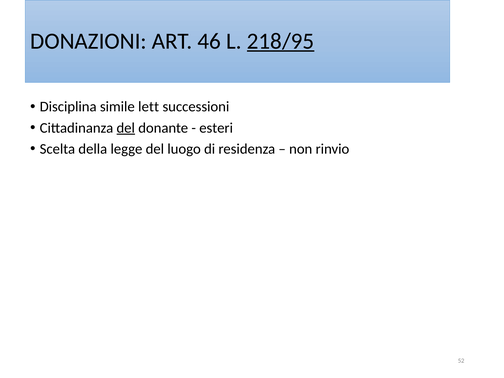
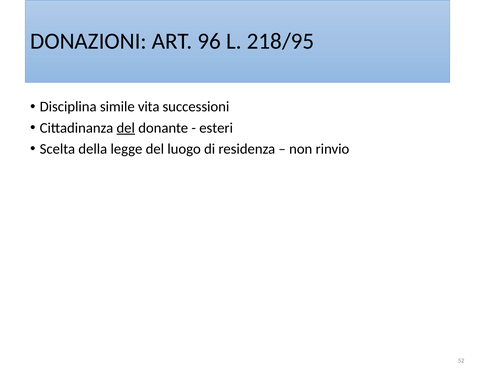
46: 46 -> 96
218/95 underline: present -> none
lett: lett -> vita
